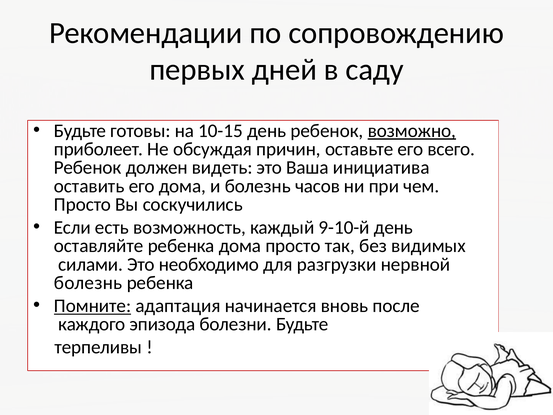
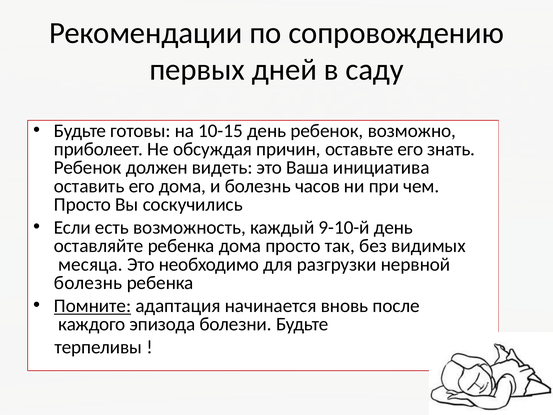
возможно underline: present -> none
всего: всего -> знать
силами: силами -> месяца
